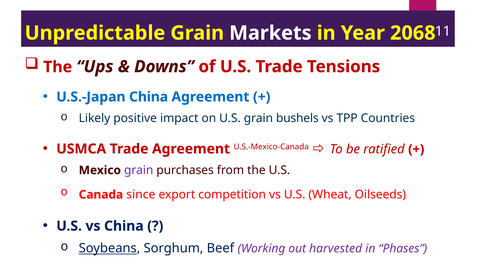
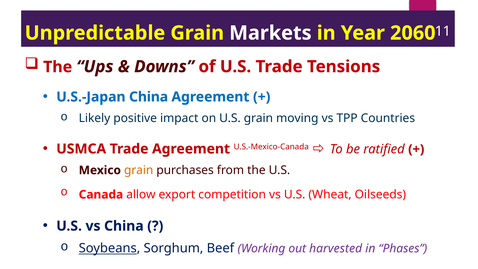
2068: 2068 -> 2060
bushels: bushels -> moving
grain at (139, 170) colour: purple -> orange
since: since -> allow
